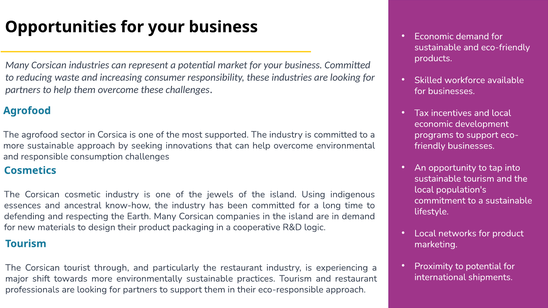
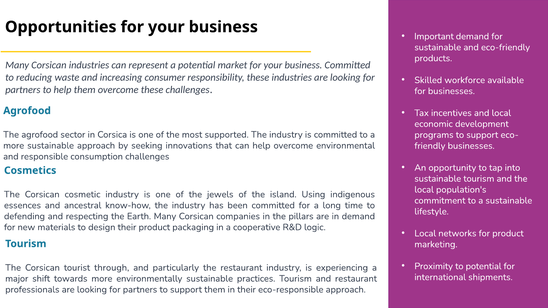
Economic at (434, 36): Economic -> Important
in the island: island -> pillars
